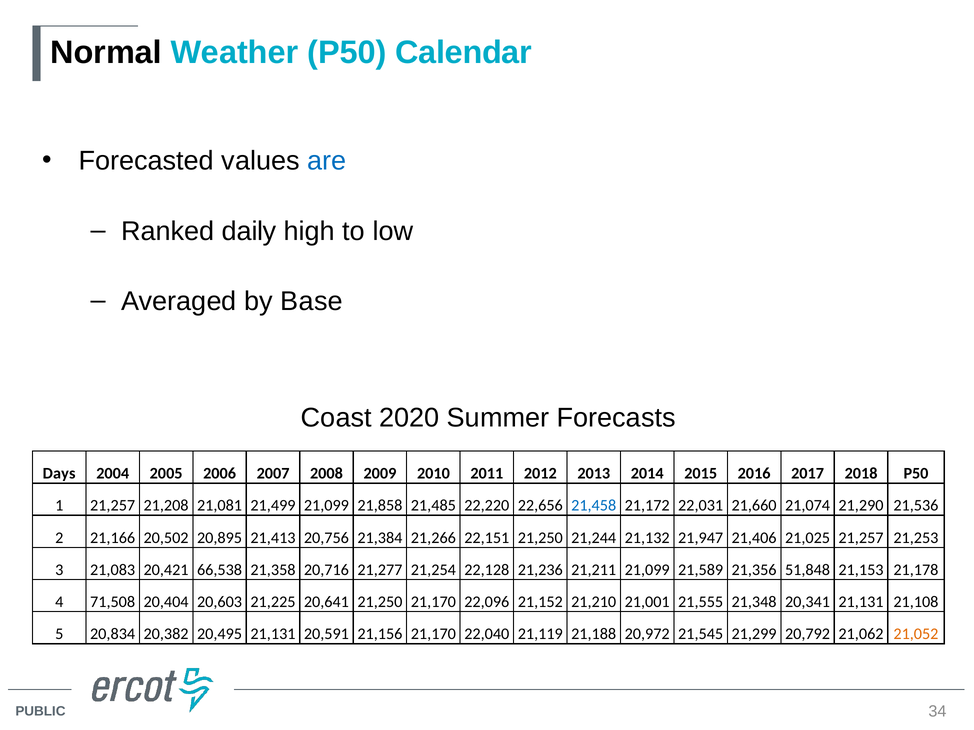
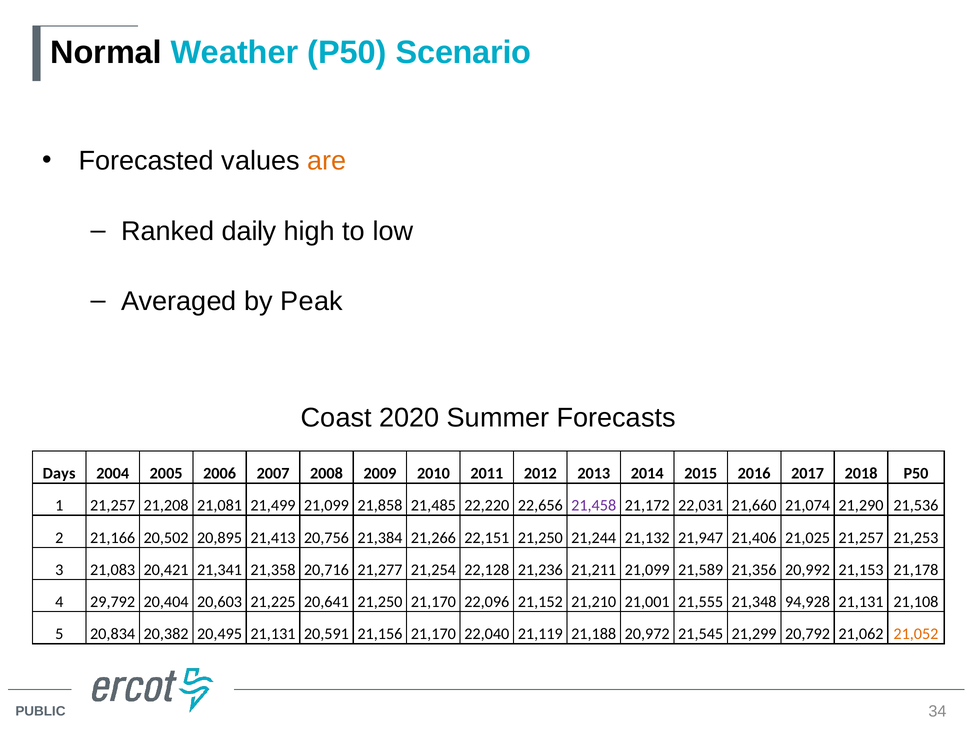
Calendar: Calendar -> Scenario
are colour: blue -> orange
Base: Base -> Peak
21,458 colour: blue -> purple
66,538: 66,538 -> 21,341
51,848: 51,848 -> 20,992
71,508: 71,508 -> 29,792
20,341: 20,341 -> 94,928
